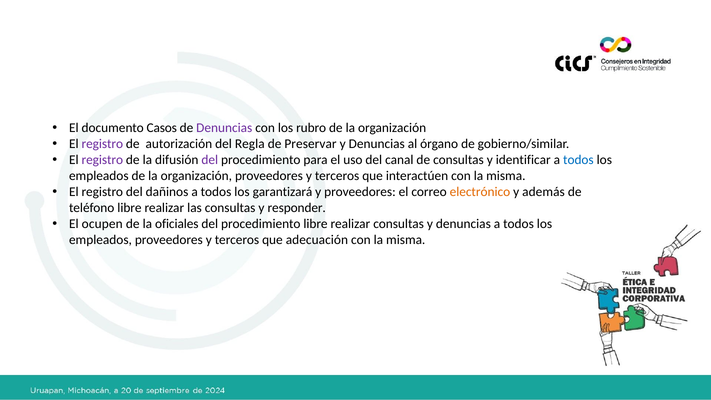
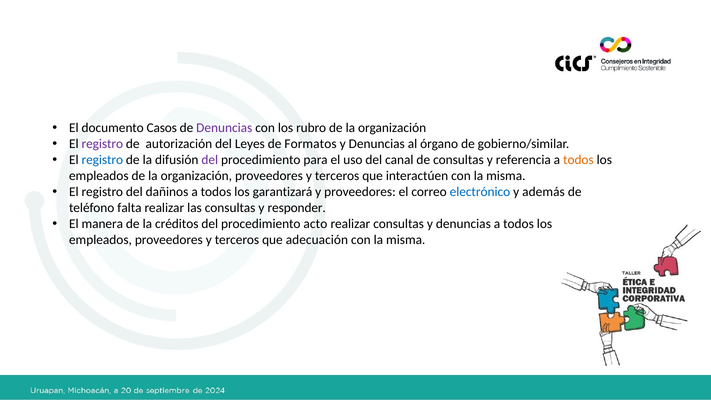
Regla: Regla -> Leyes
Preservar: Preservar -> Formatos
registro at (102, 160) colour: purple -> blue
identificar: identificar -> referencia
todos at (578, 160) colour: blue -> orange
electrónico colour: orange -> blue
teléfono libre: libre -> falta
ocupen: ocupen -> manera
oficiales: oficiales -> créditos
procedimiento libre: libre -> acto
